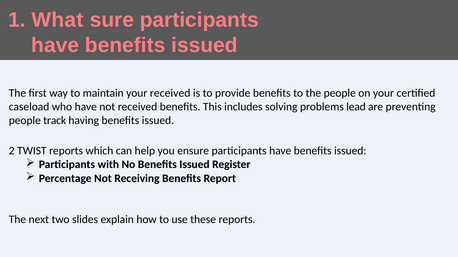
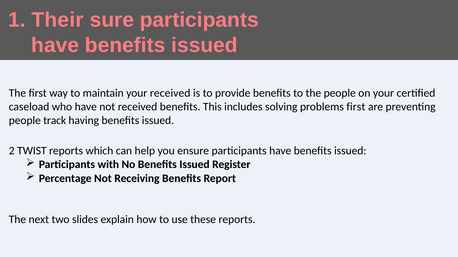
What: What -> Their
problems lead: lead -> first
